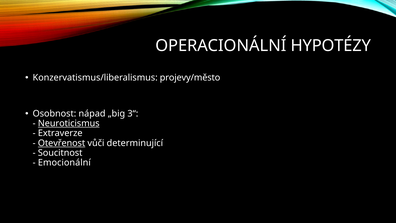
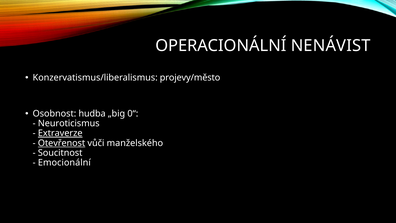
HYPOTÉZY: HYPOTÉZY -> NENÁVIST
nápad: nápad -> hudba
3“: 3“ -> 0“
Neuroticismus underline: present -> none
Extraverze underline: none -> present
determinující: determinující -> manželského
